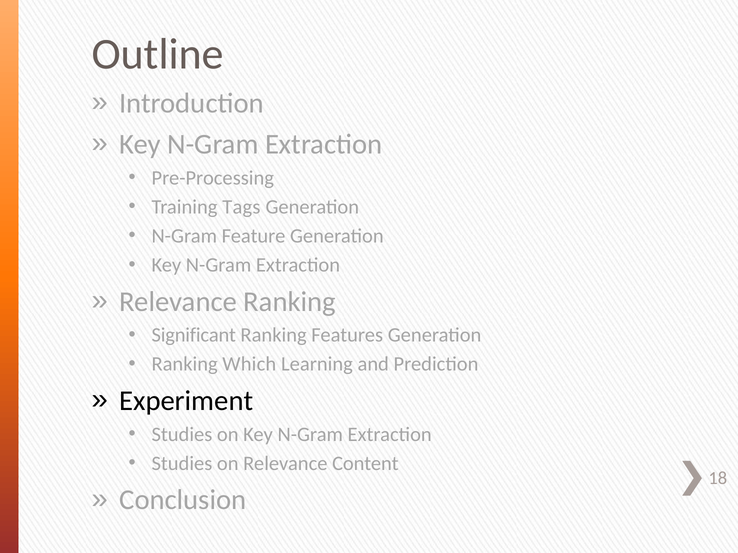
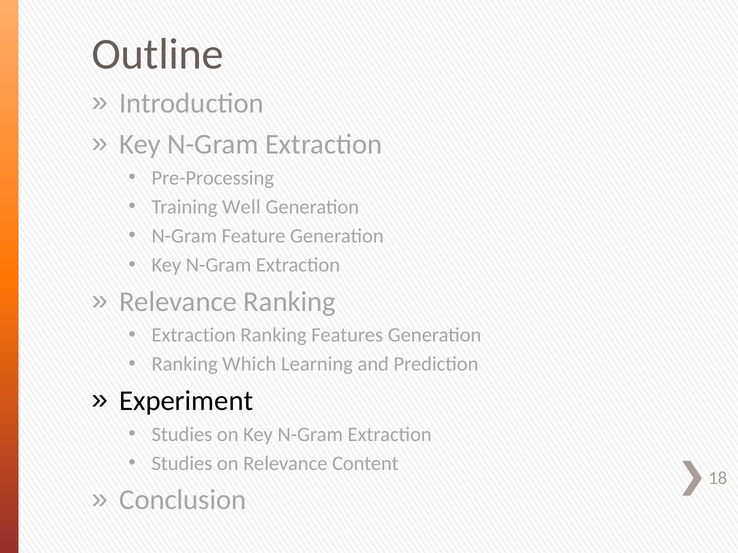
Tags: Tags -> Well
Significant at (194, 335): Significant -> Extraction
